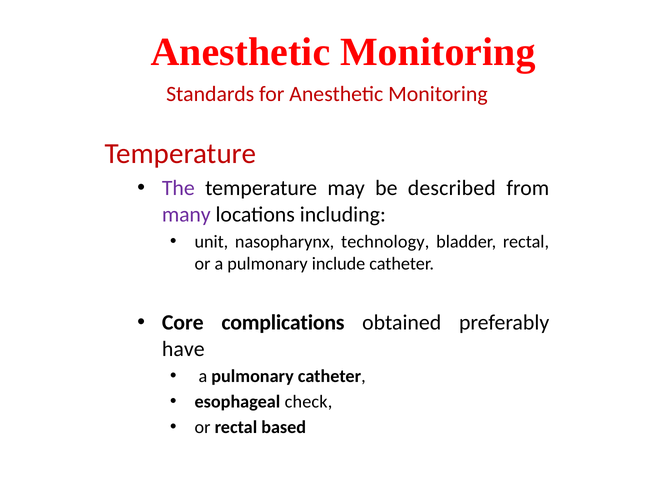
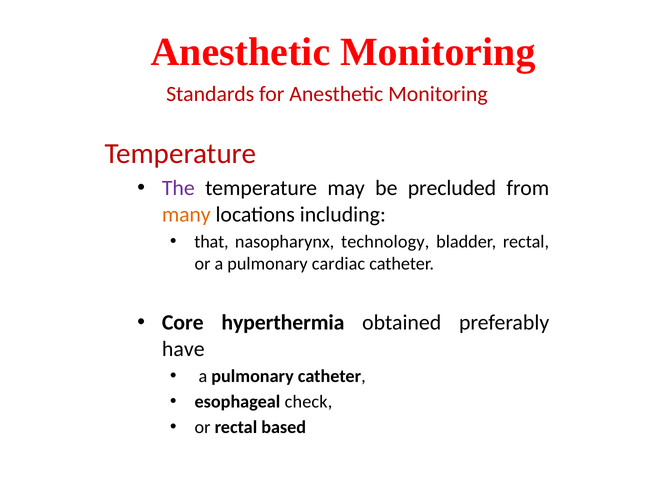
described: described -> precluded
many colour: purple -> orange
unit: unit -> that
include: include -> cardiac
complications: complications -> hyperthermia
